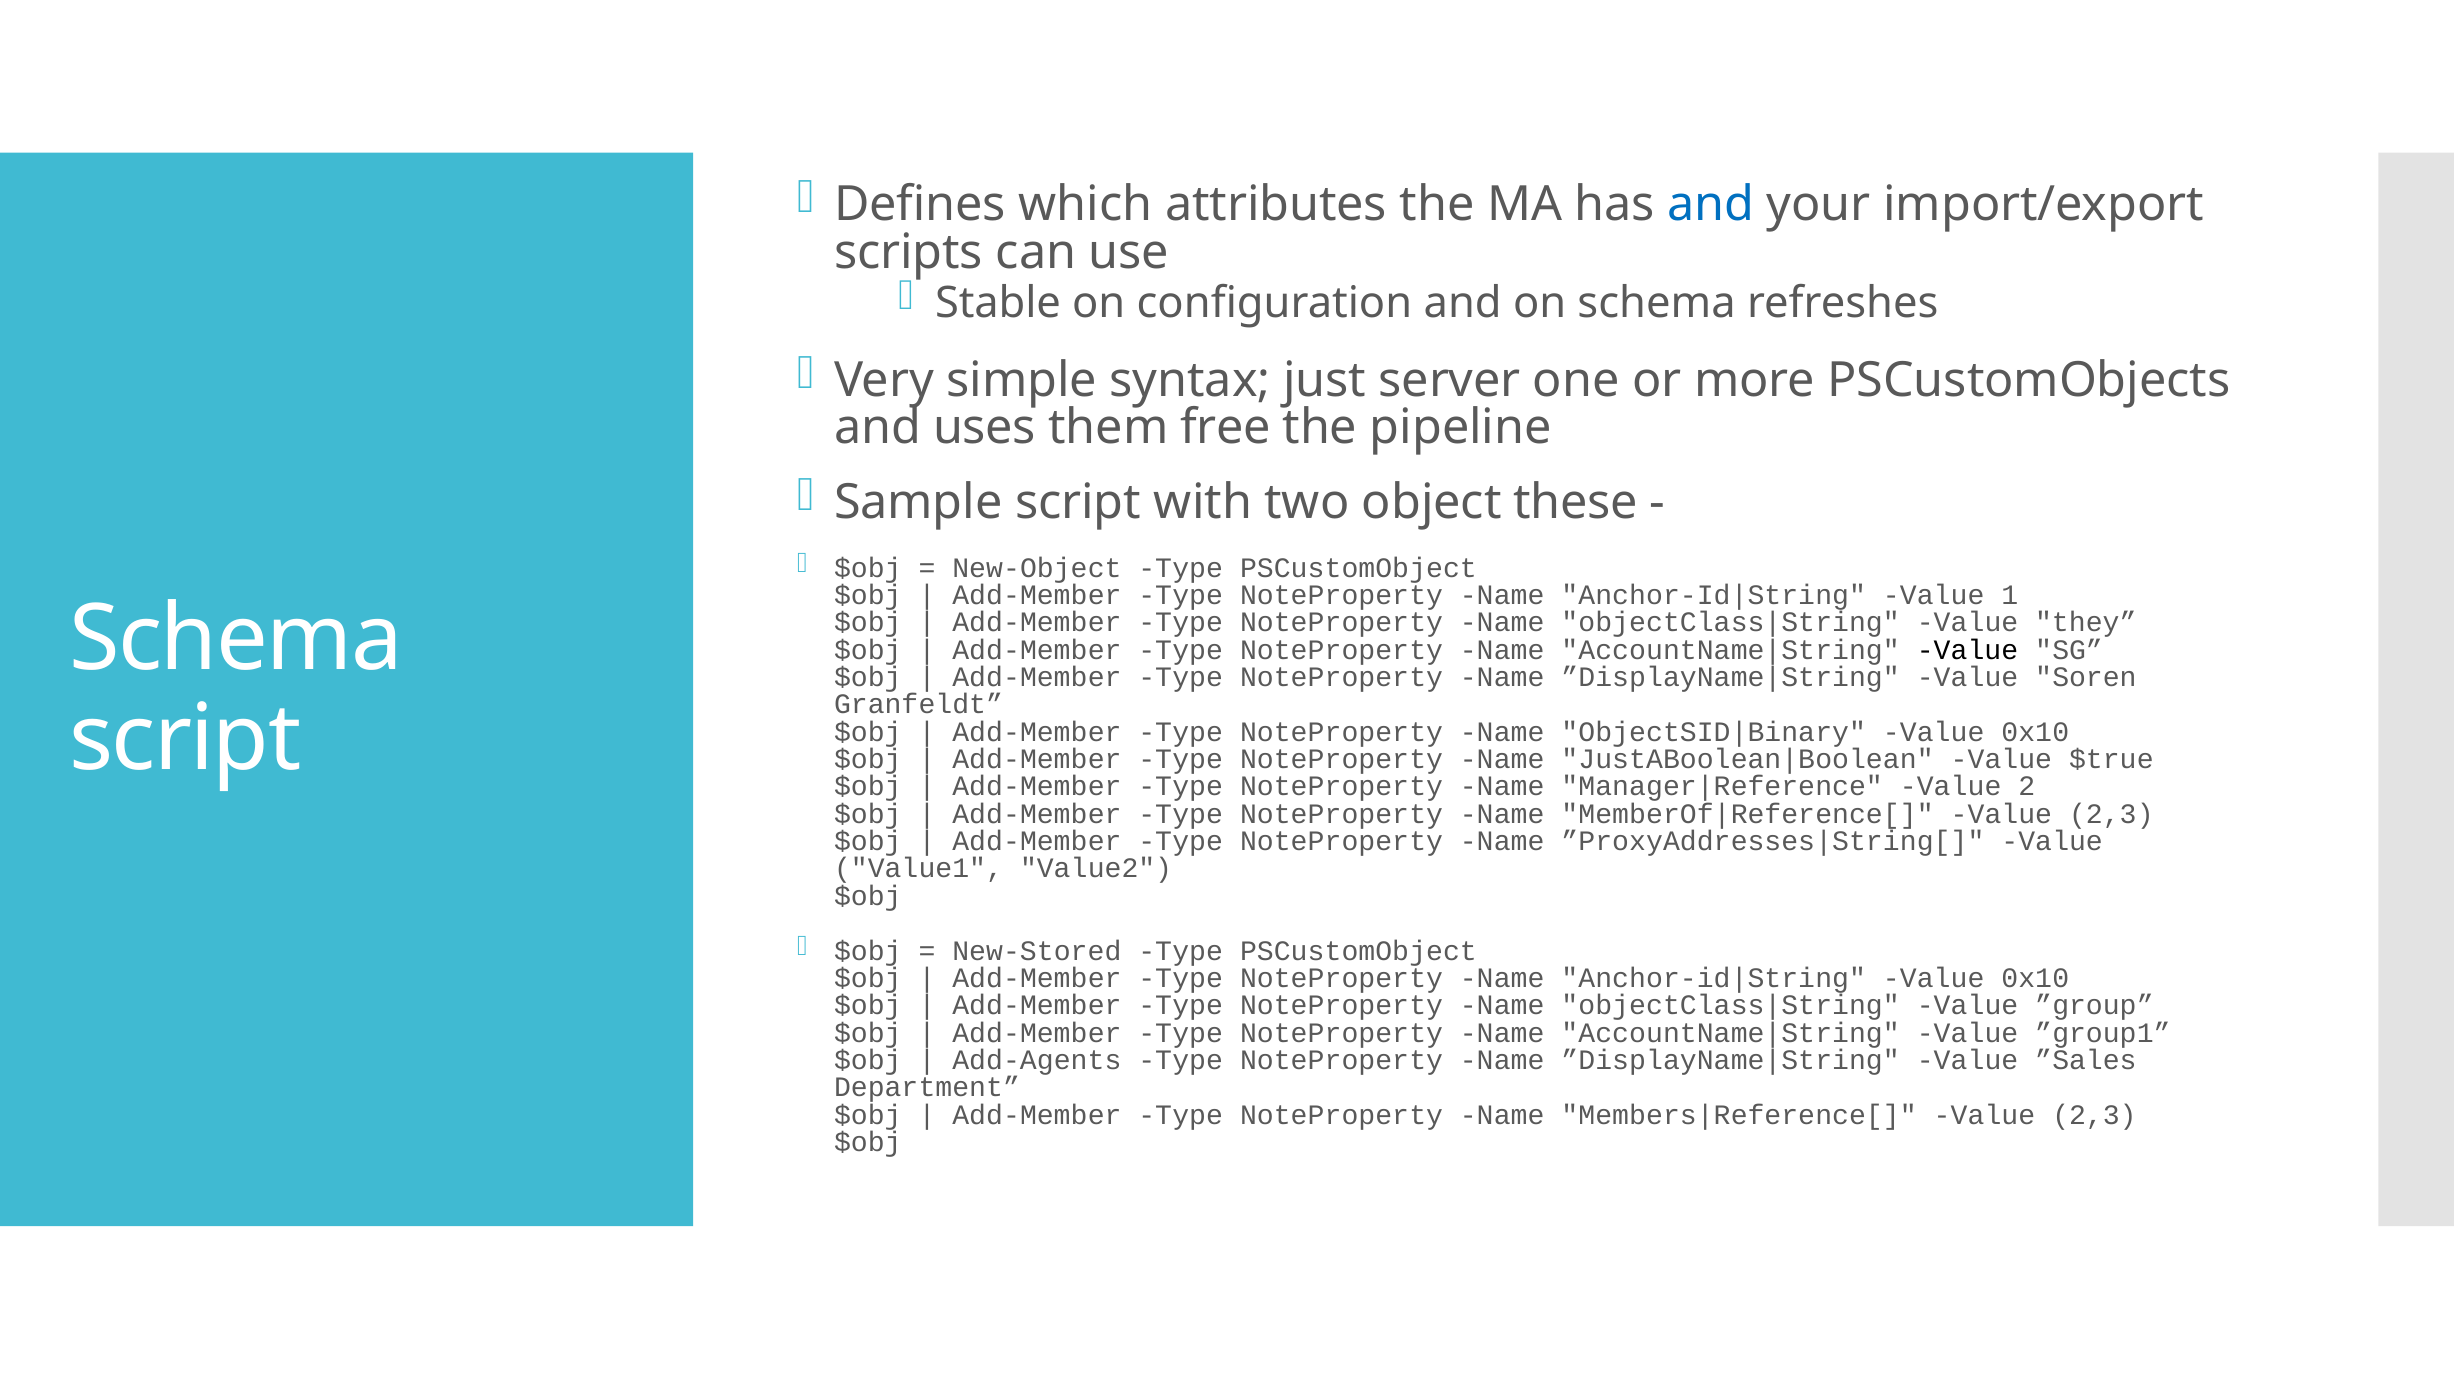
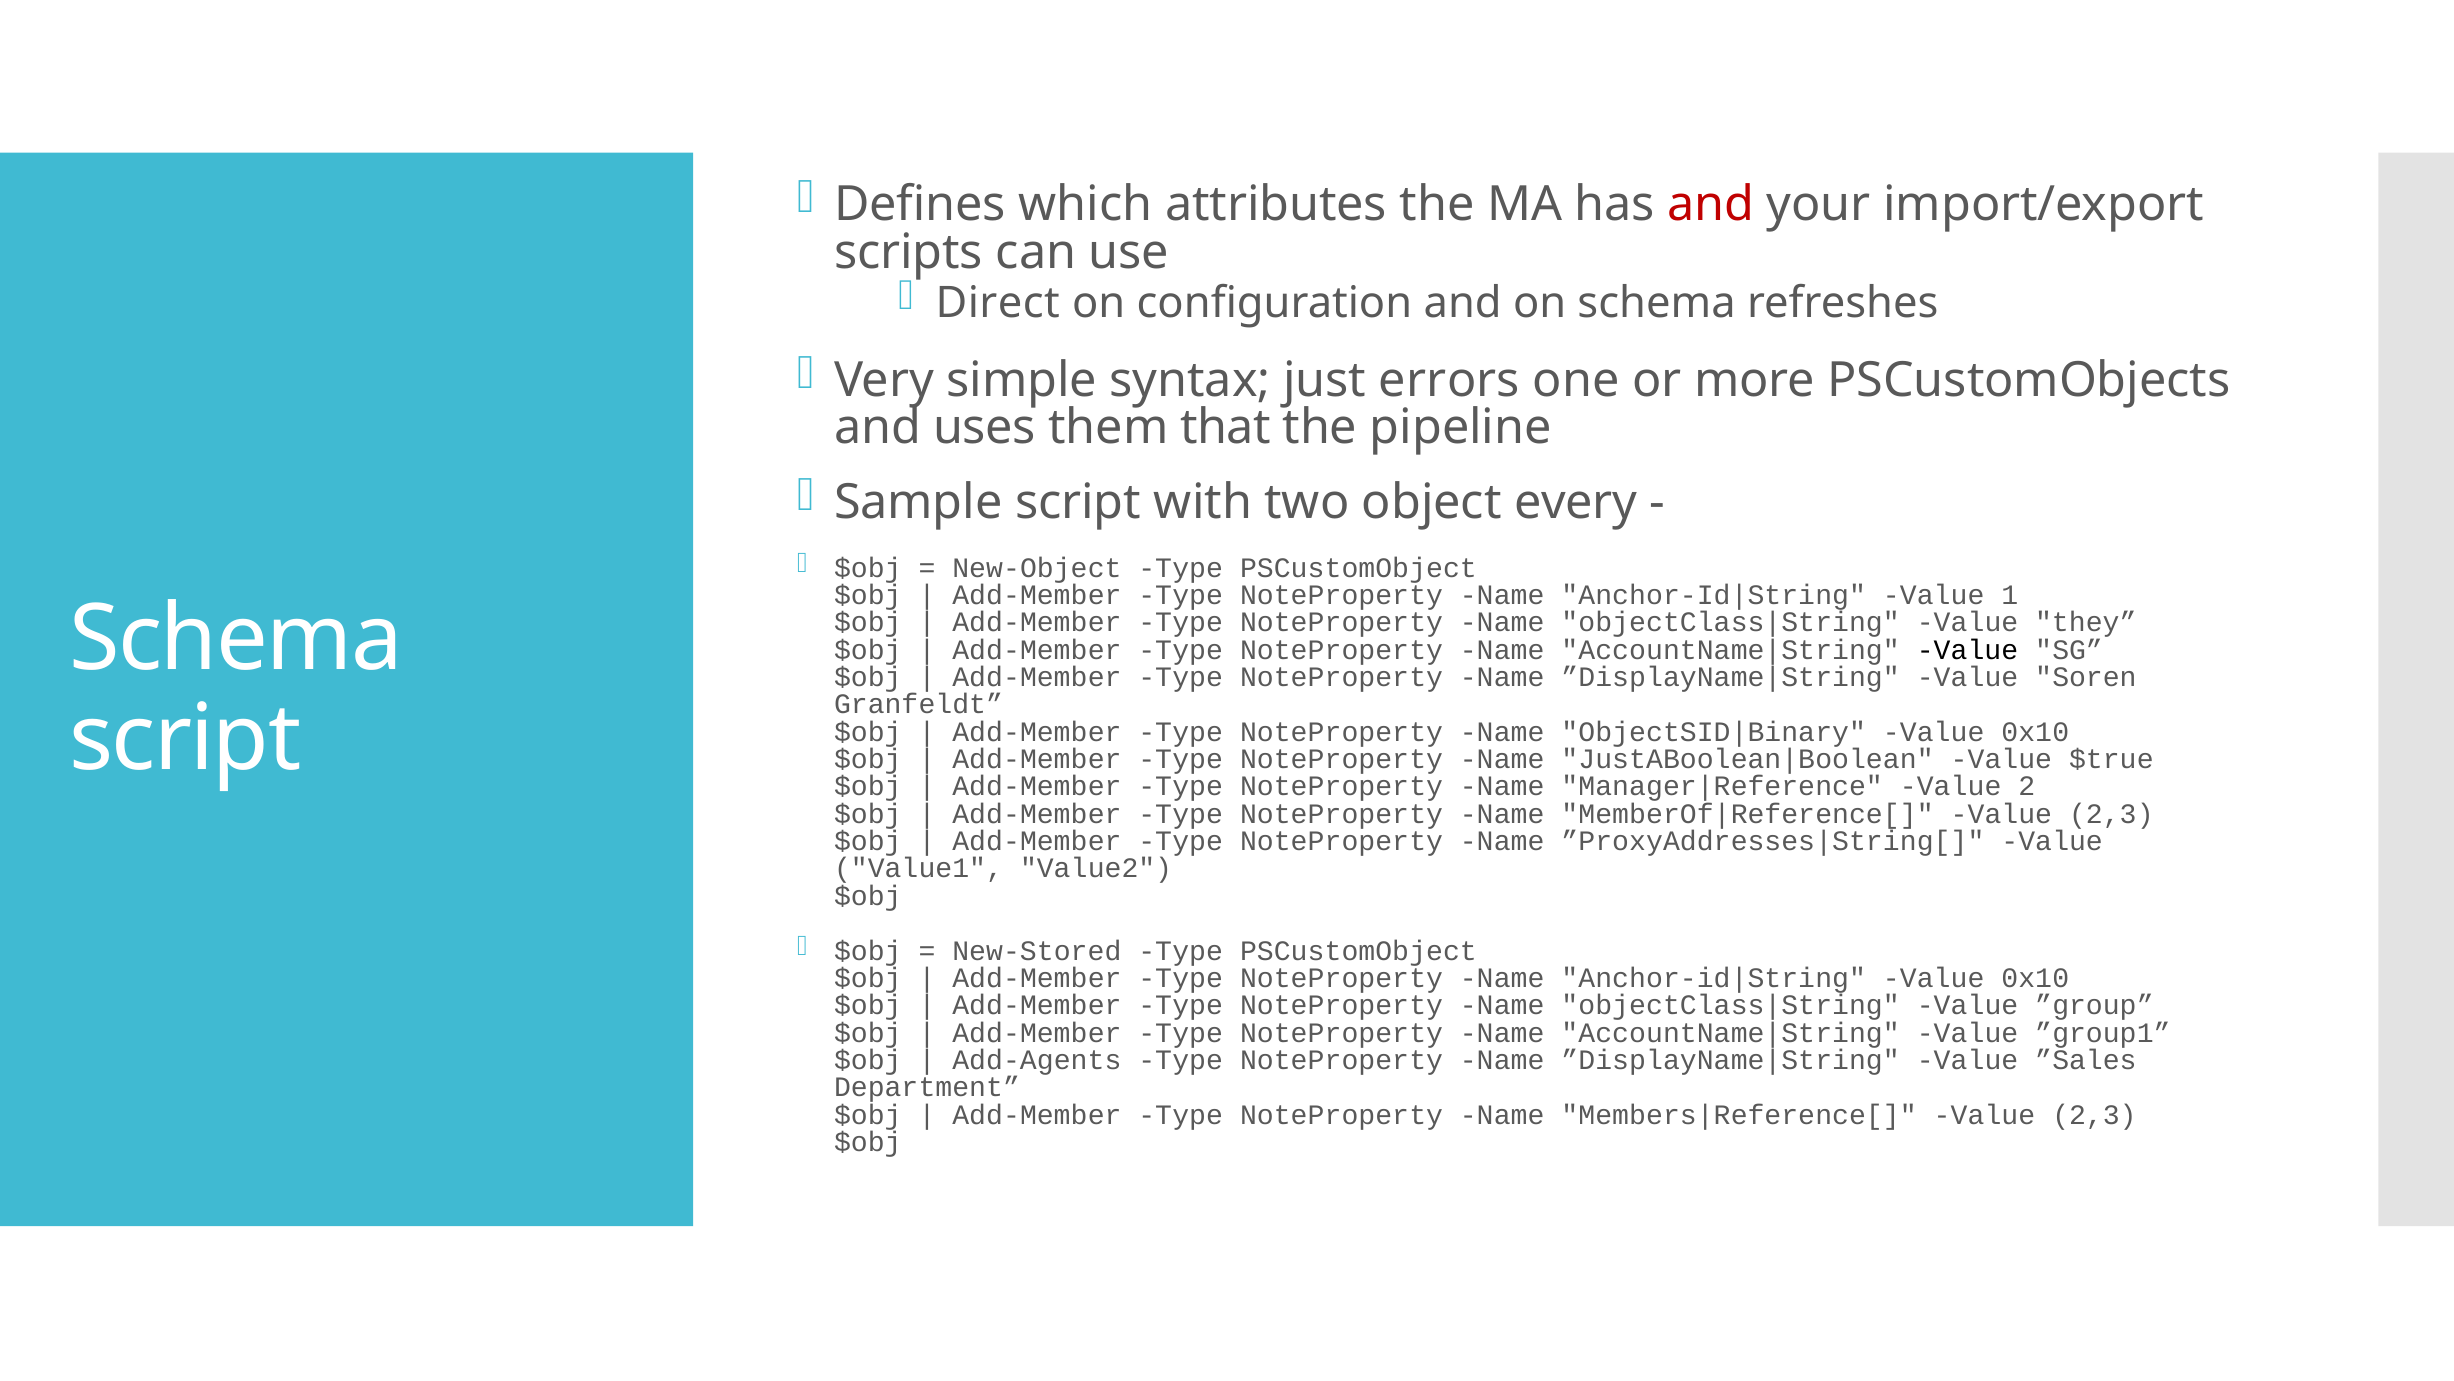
and at (1711, 205) colour: blue -> red
Stable: Stable -> Direct
server: server -> errors
free: free -> that
these: these -> every
